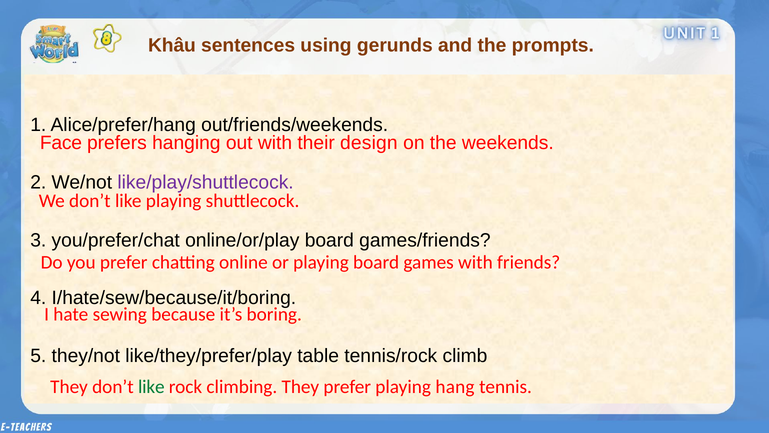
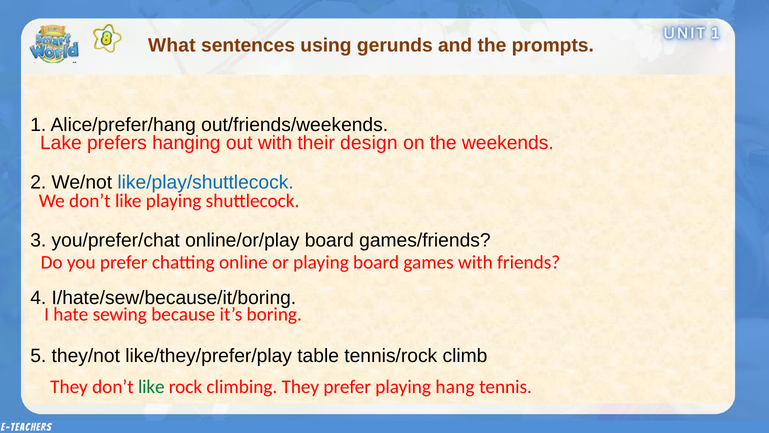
Khâu: Khâu -> What
Face: Face -> Lake
like/play/shuttlecock colour: purple -> blue
